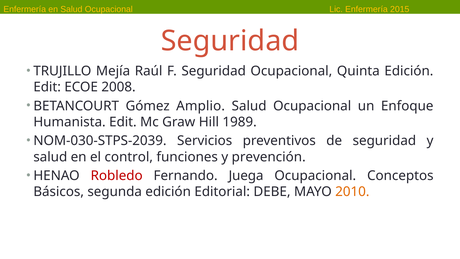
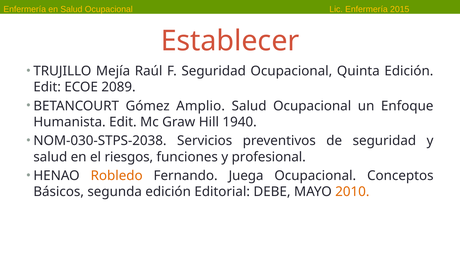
Seguridad at (230, 41): Seguridad -> Establecer
2008: 2008 -> 2089
1989: 1989 -> 1940
NOM-030-STPS-2039: NOM-030-STPS-2039 -> NOM-030-STPS-2038
control: control -> riesgos
prevención: prevención -> profesional
Robledo colour: red -> orange
